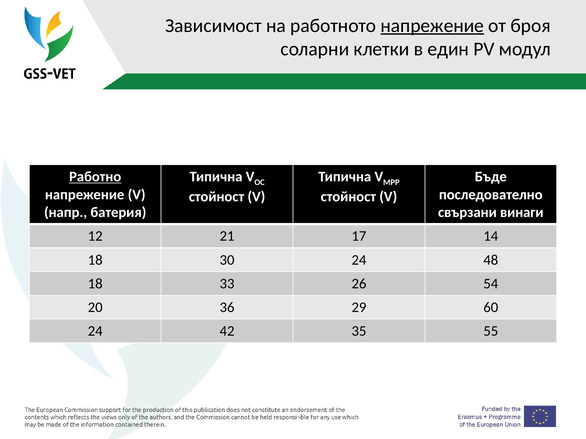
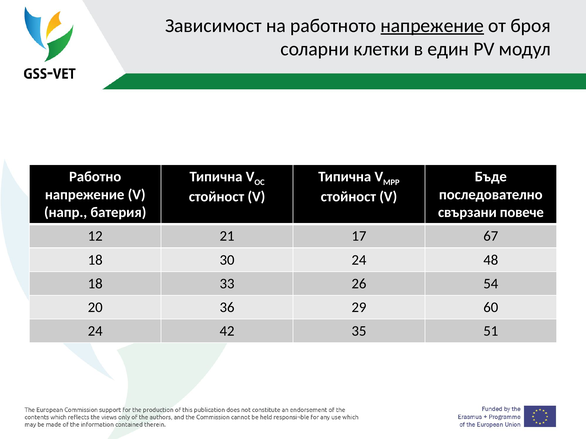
Работно underline: present -> none
винаги: винаги -> повече
14: 14 -> 67
55: 55 -> 51
